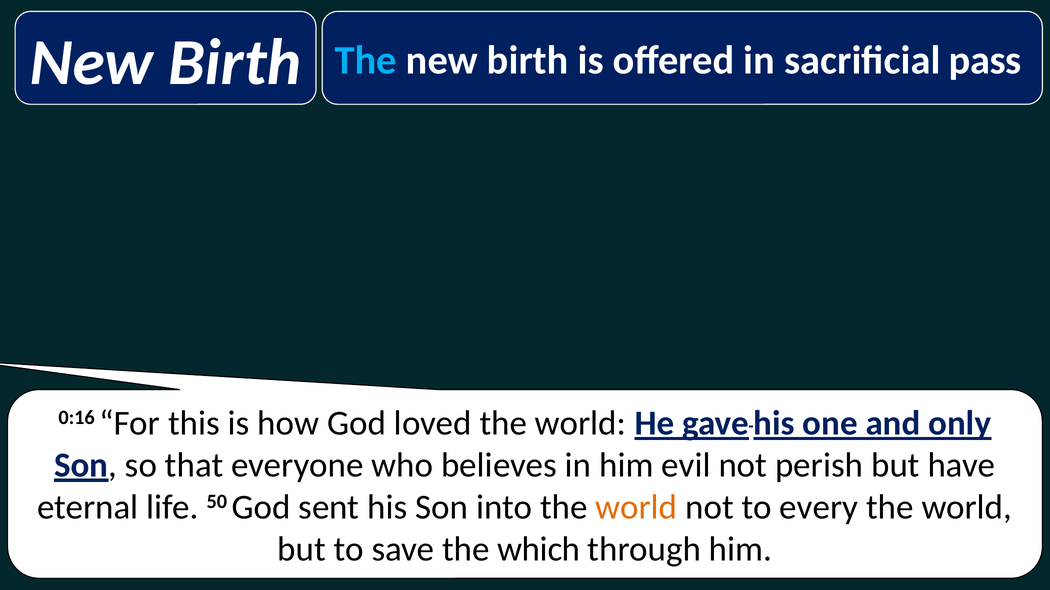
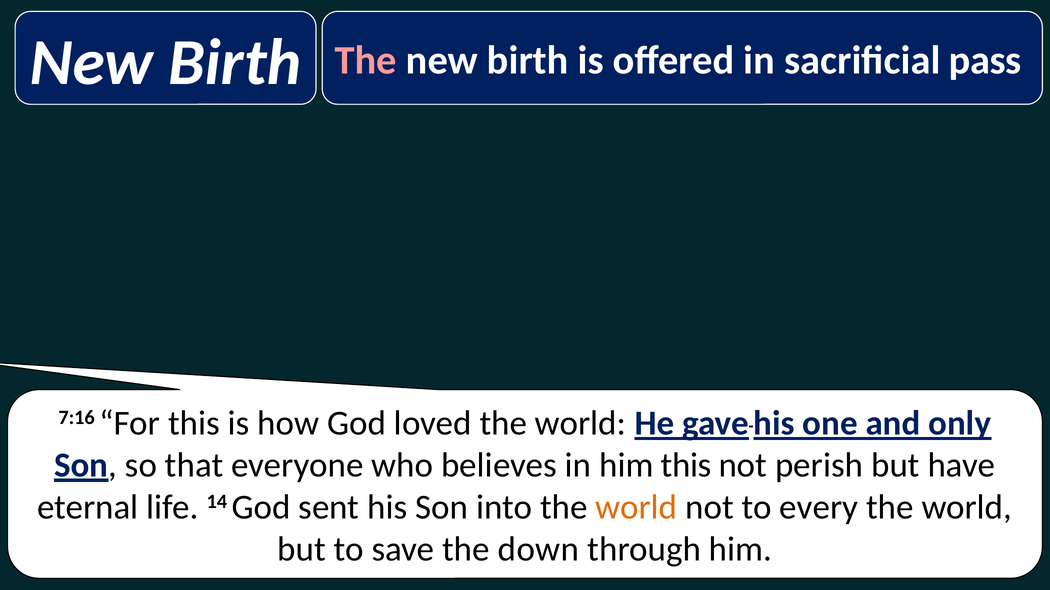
The at (366, 61) colour: light blue -> pink
0:16: 0:16 -> 7:16
him evil: evil -> this
50: 50 -> 14
which: which -> down
